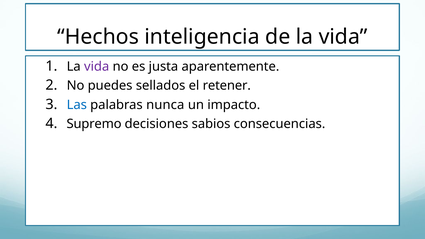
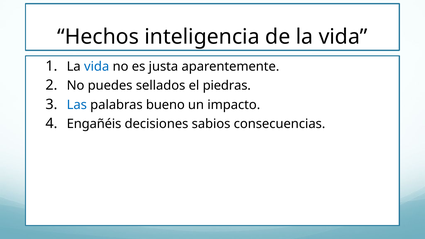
vida at (97, 67) colour: purple -> blue
retener: retener -> piedras
nunca: nunca -> bueno
Supremo: Supremo -> Engañéis
